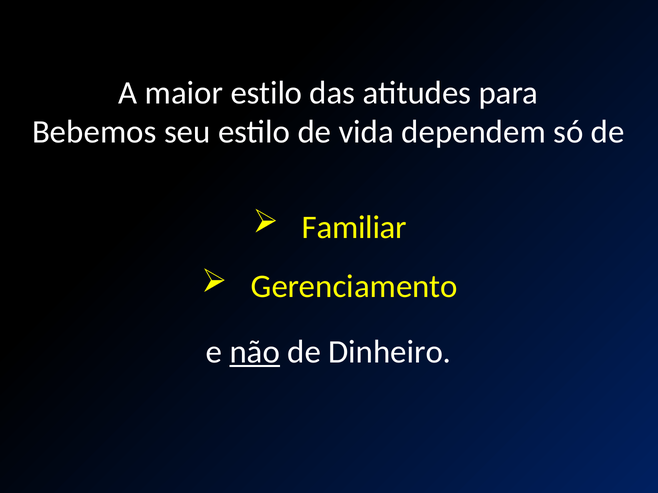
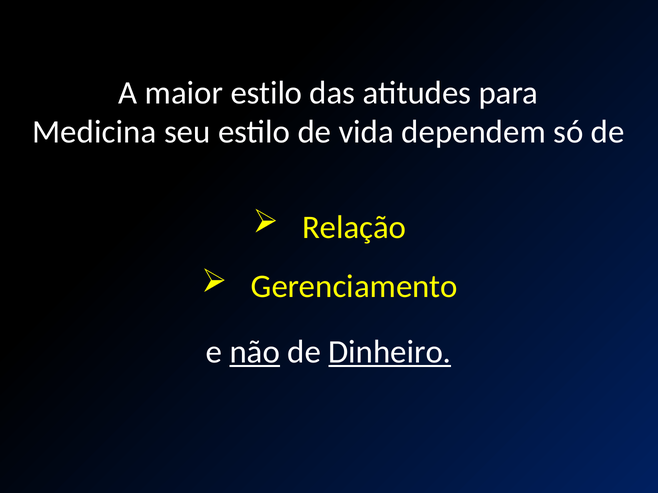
Bebemos: Bebemos -> Medicina
Familiar: Familiar -> Relação
Dinheiro underline: none -> present
